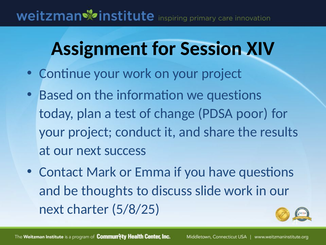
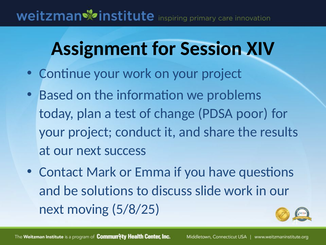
we questions: questions -> problems
thoughts: thoughts -> solutions
charter: charter -> moving
